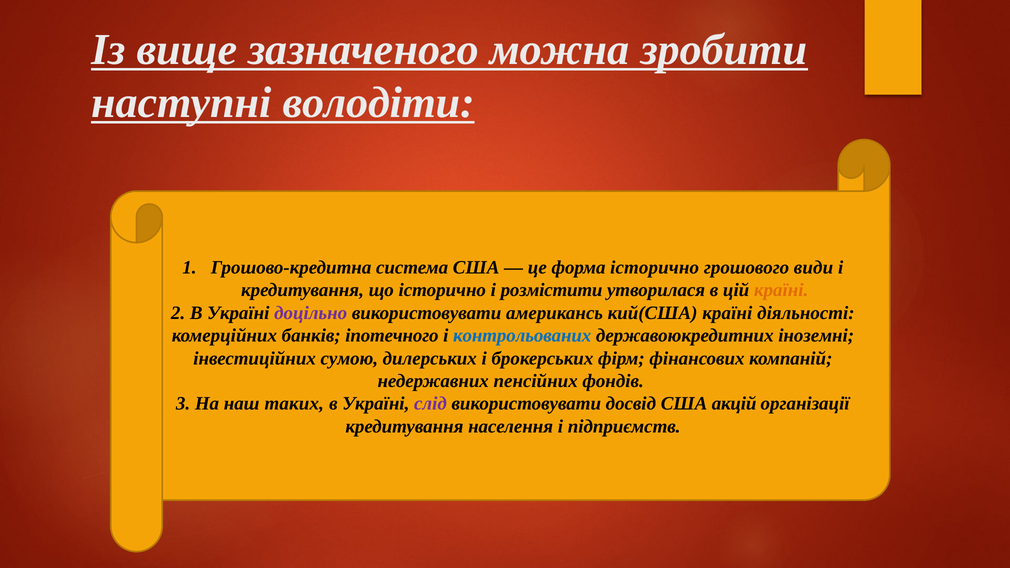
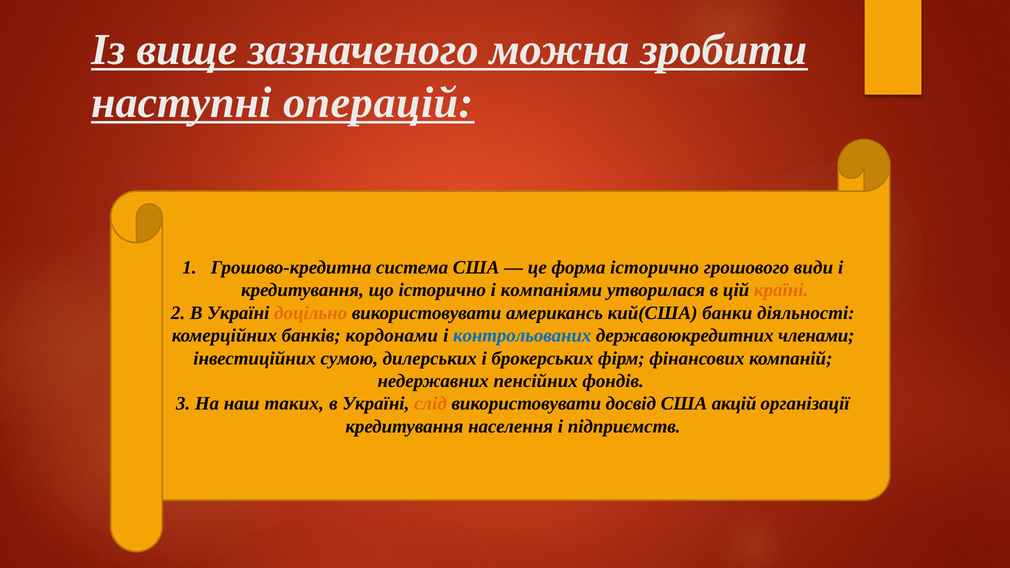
володіти: володіти -> операцій
розмістити: розмістити -> компаніями
доцільно colour: purple -> orange
кий(США країні: країні -> банки
іпотечного: іпотечного -> кордонами
іноземні: іноземні -> членами
слід colour: purple -> orange
